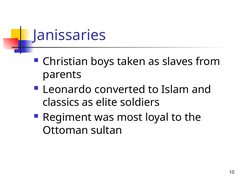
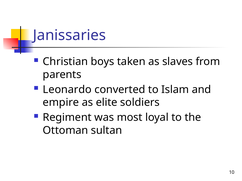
classics: classics -> empire
